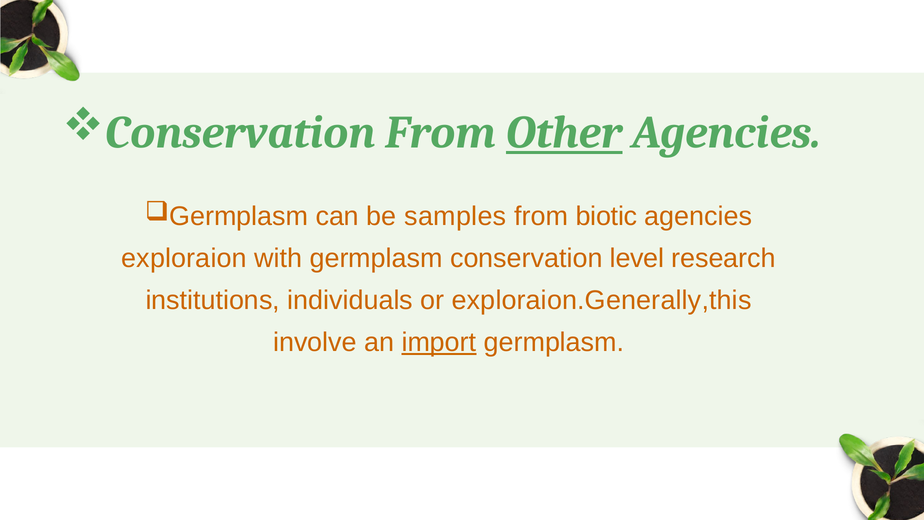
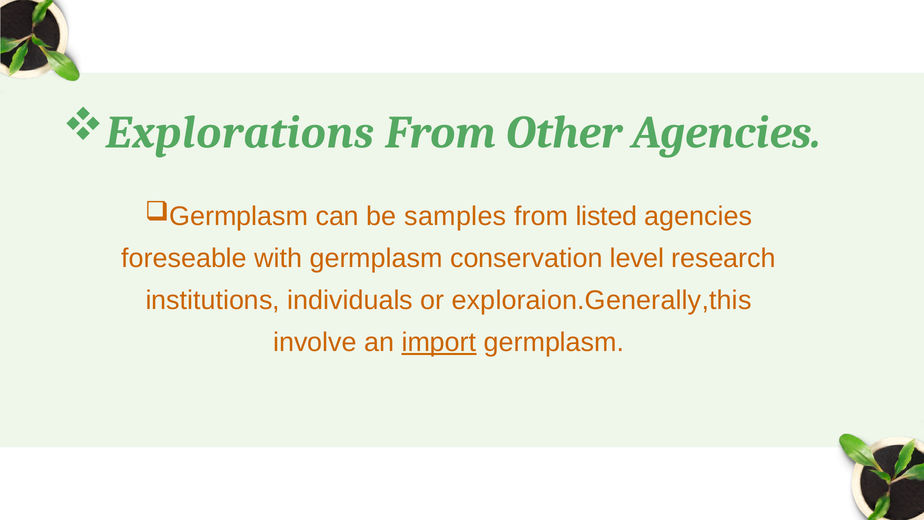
Conservation at (240, 133): Conservation -> Explorations
Other underline: present -> none
biotic: biotic -> listed
exploraion: exploraion -> foreseable
